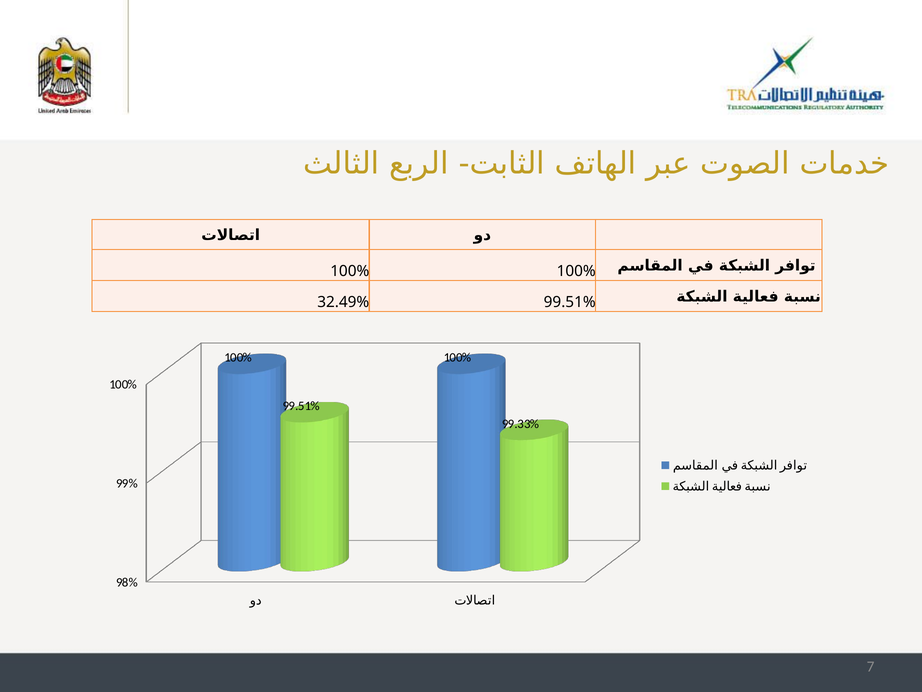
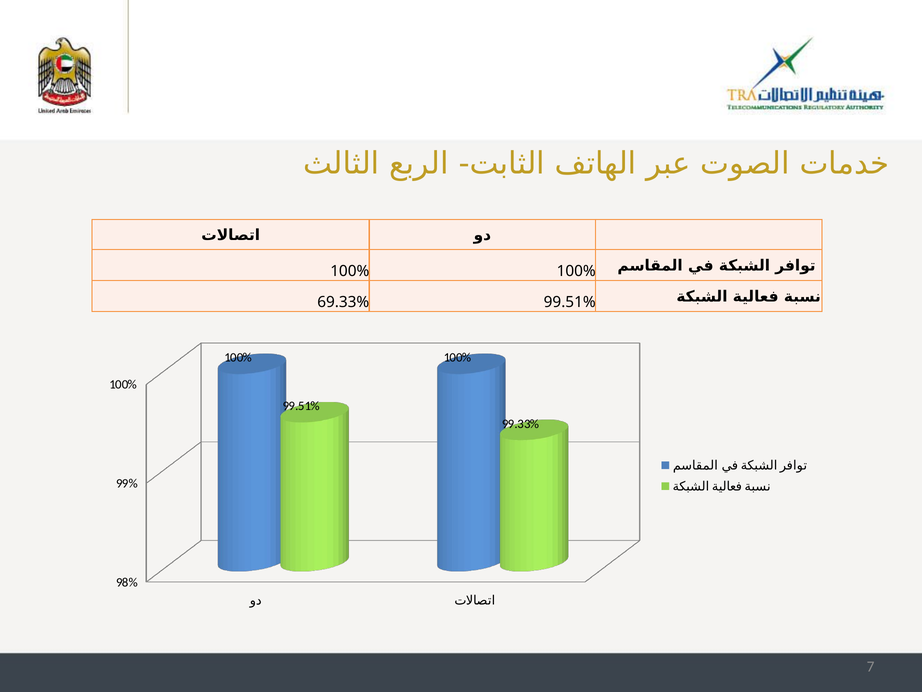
32.49%: 32.49% -> 69.33%
